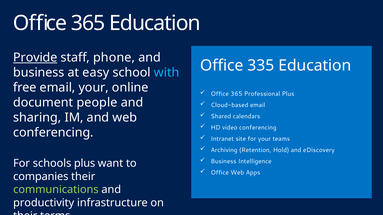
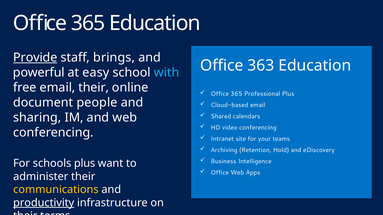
phone: phone -> brings
335: 335 -> 363
business at (39, 73): business -> powerful
email your: your -> their
companies: companies -> administer
communications colour: light green -> yellow
productivity underline: none -> present
